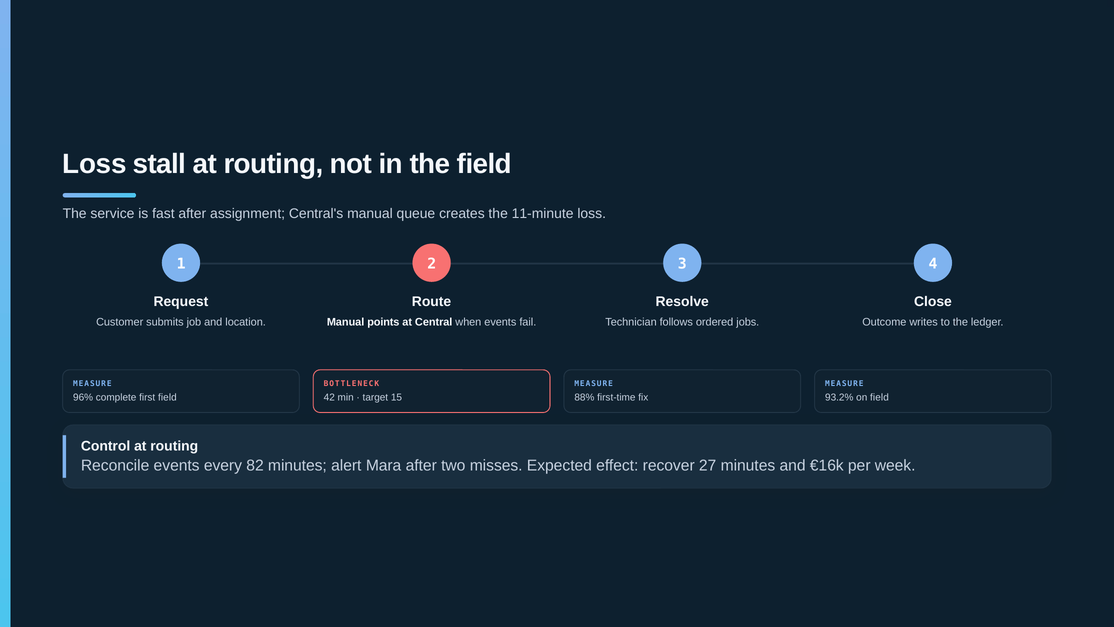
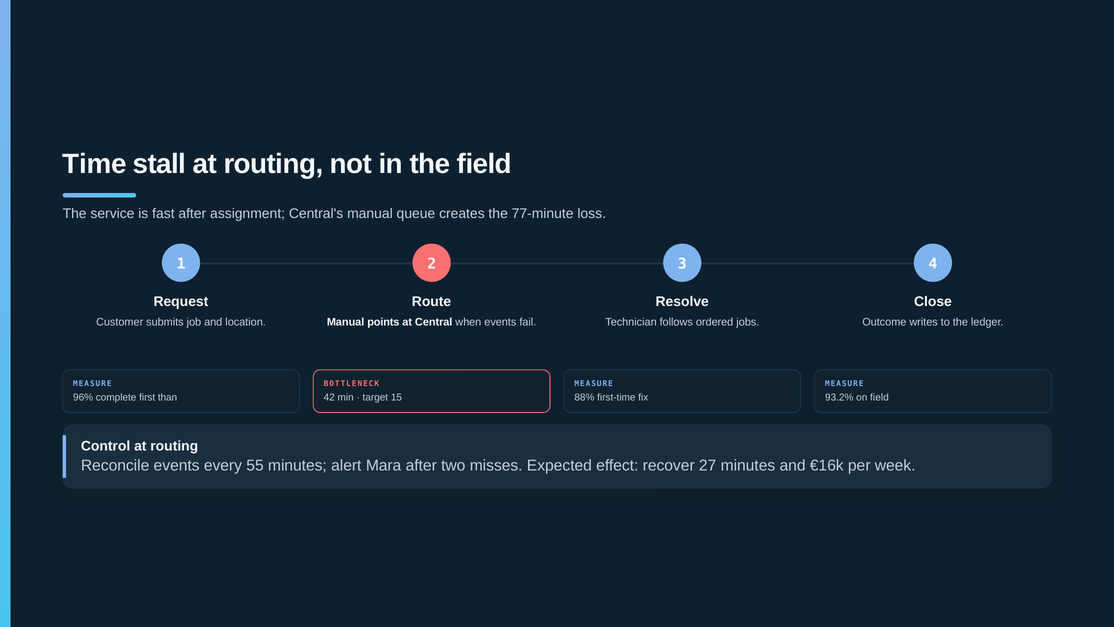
Loss at (94, 164): Loss -> Time
11-minute: 11-minute -> 77-minute
first field: field -> than
82: 82 -> 55
